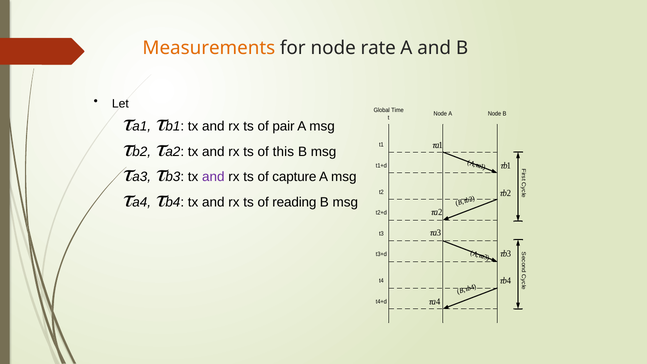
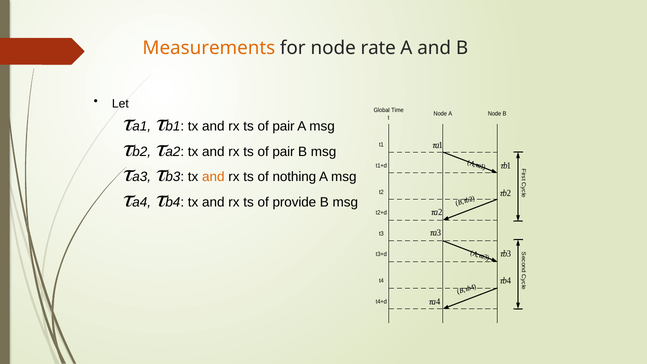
this at (283, 152): this -> pair
and at (213, 177) colour: purple -> orange
capture: capture -> nothing
reading: reading -> provide
